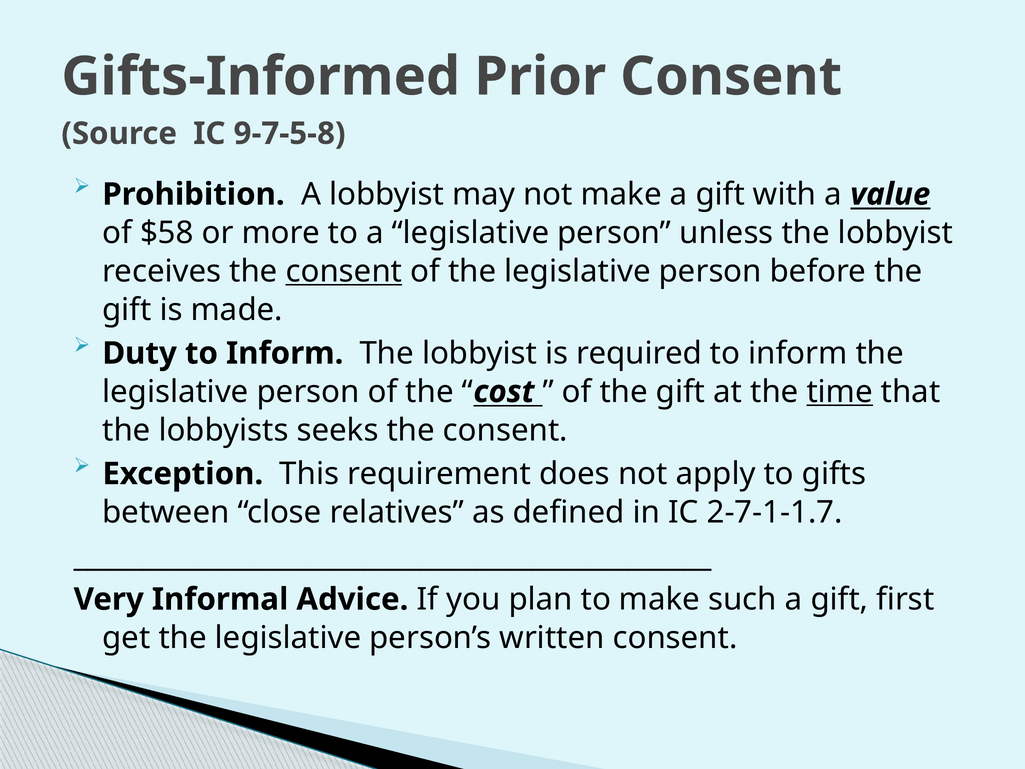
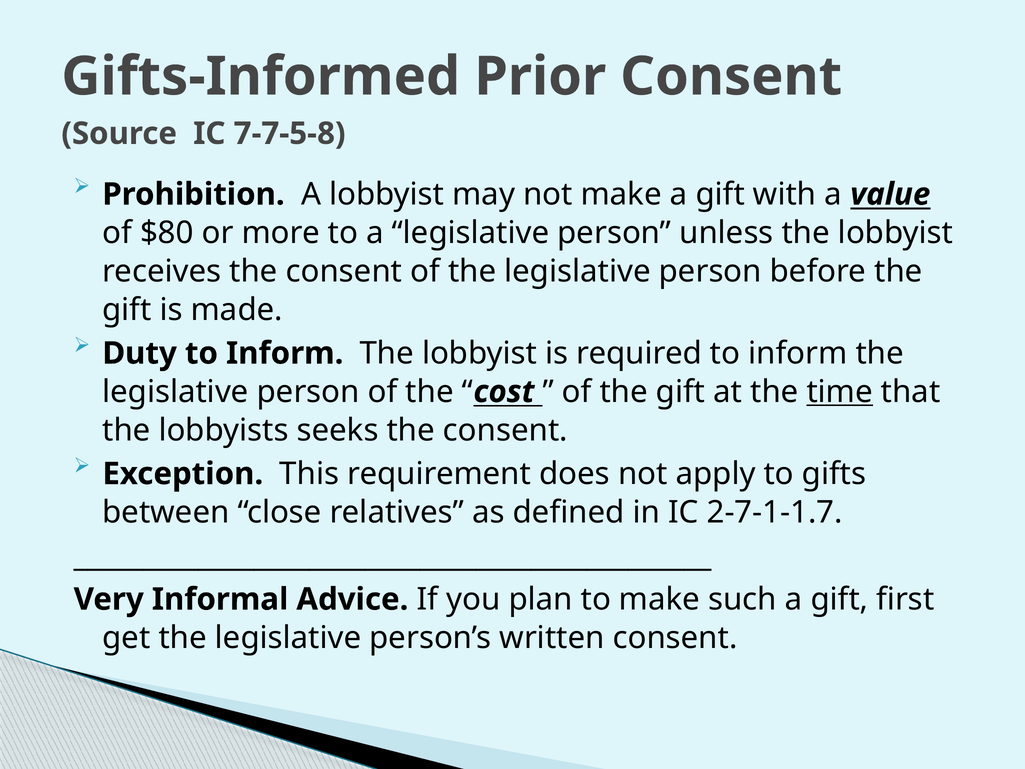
9-7-5-8: 9-7-5-8 -> 7-7-5-8
$58: $58 -> $80
consent at (344, 271) underline: present -> none
